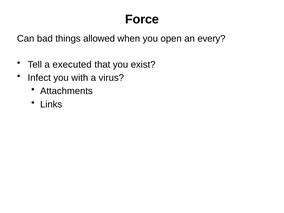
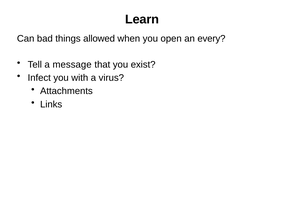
Force: Force -> Learn
executed: executed -> message
